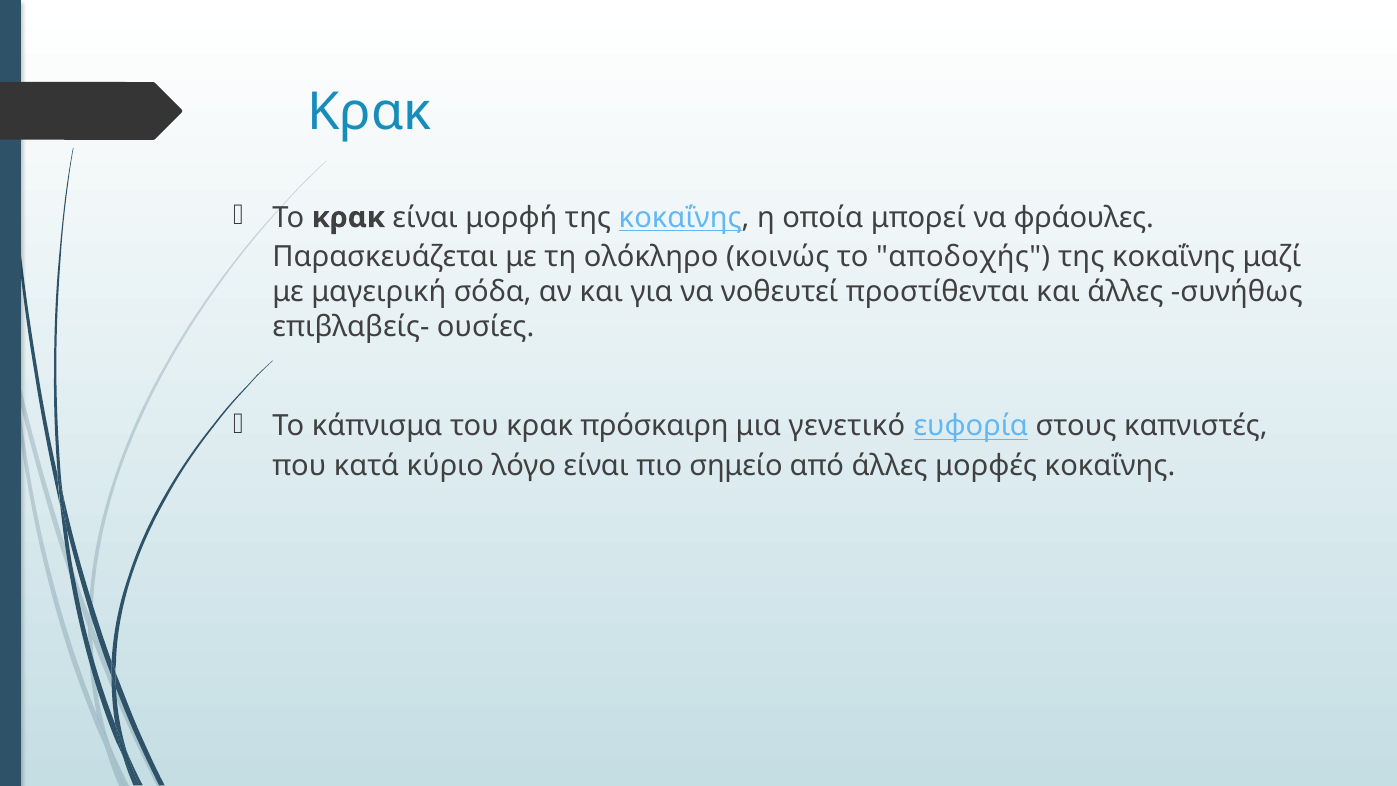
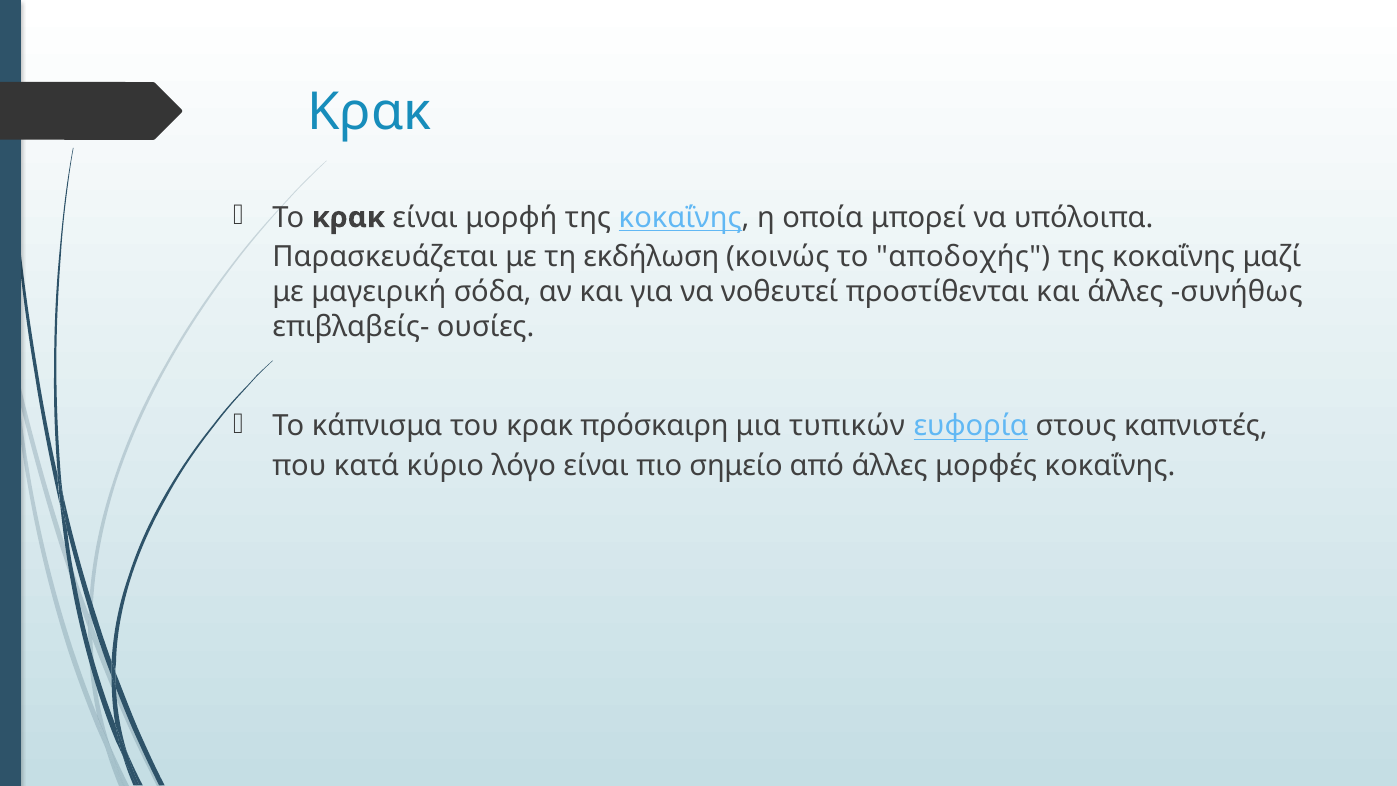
φράουλες: φράουλες -> υπόλοιπα
ολόκληρο: ολόκληρο -> εκδήλωση
γενετικό: γενετικό -> τυπικών
